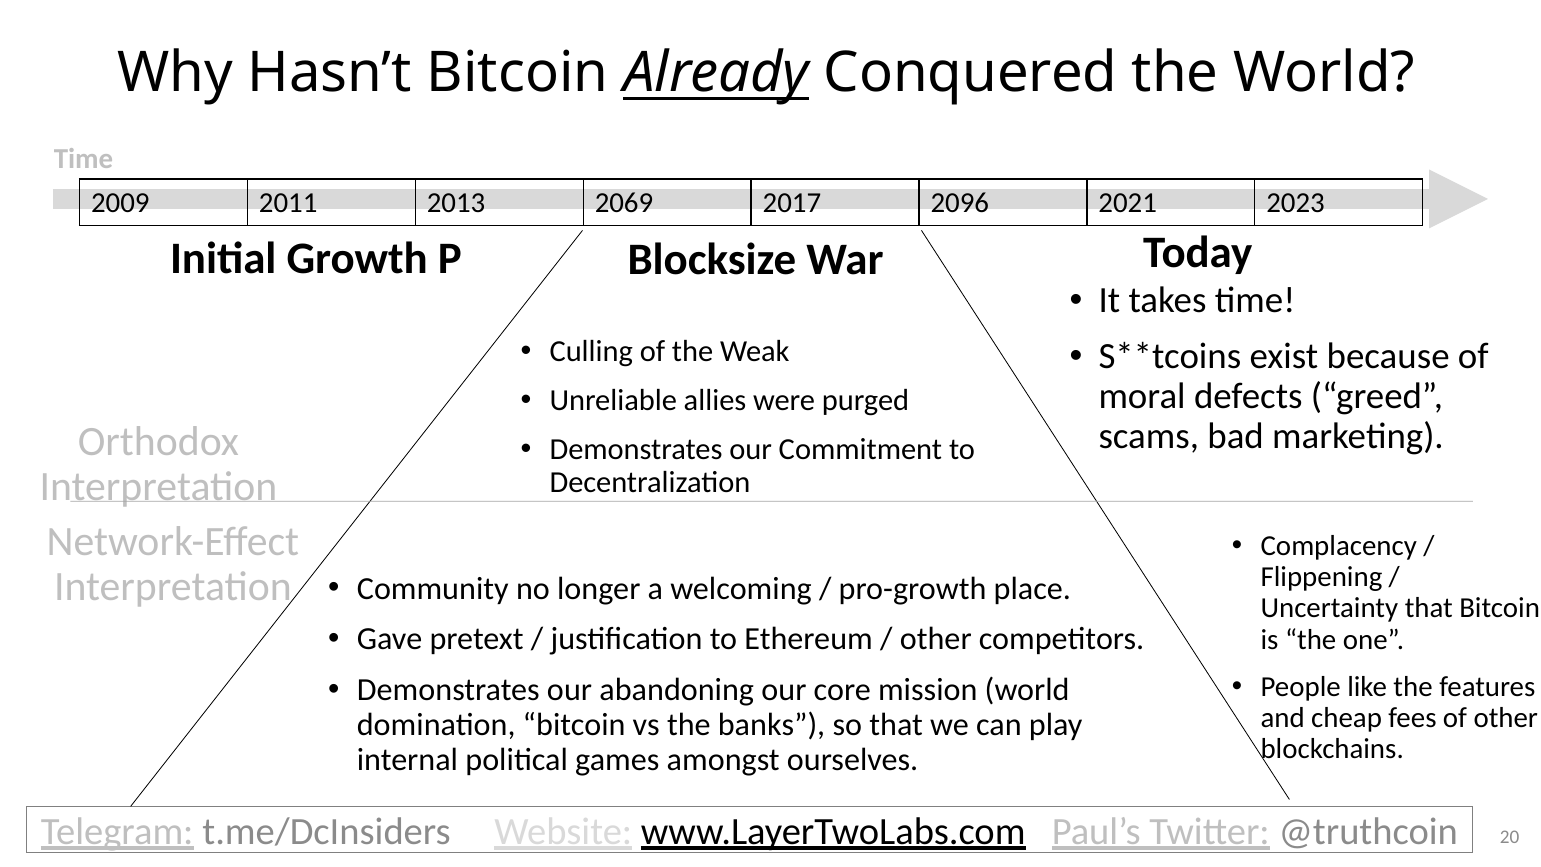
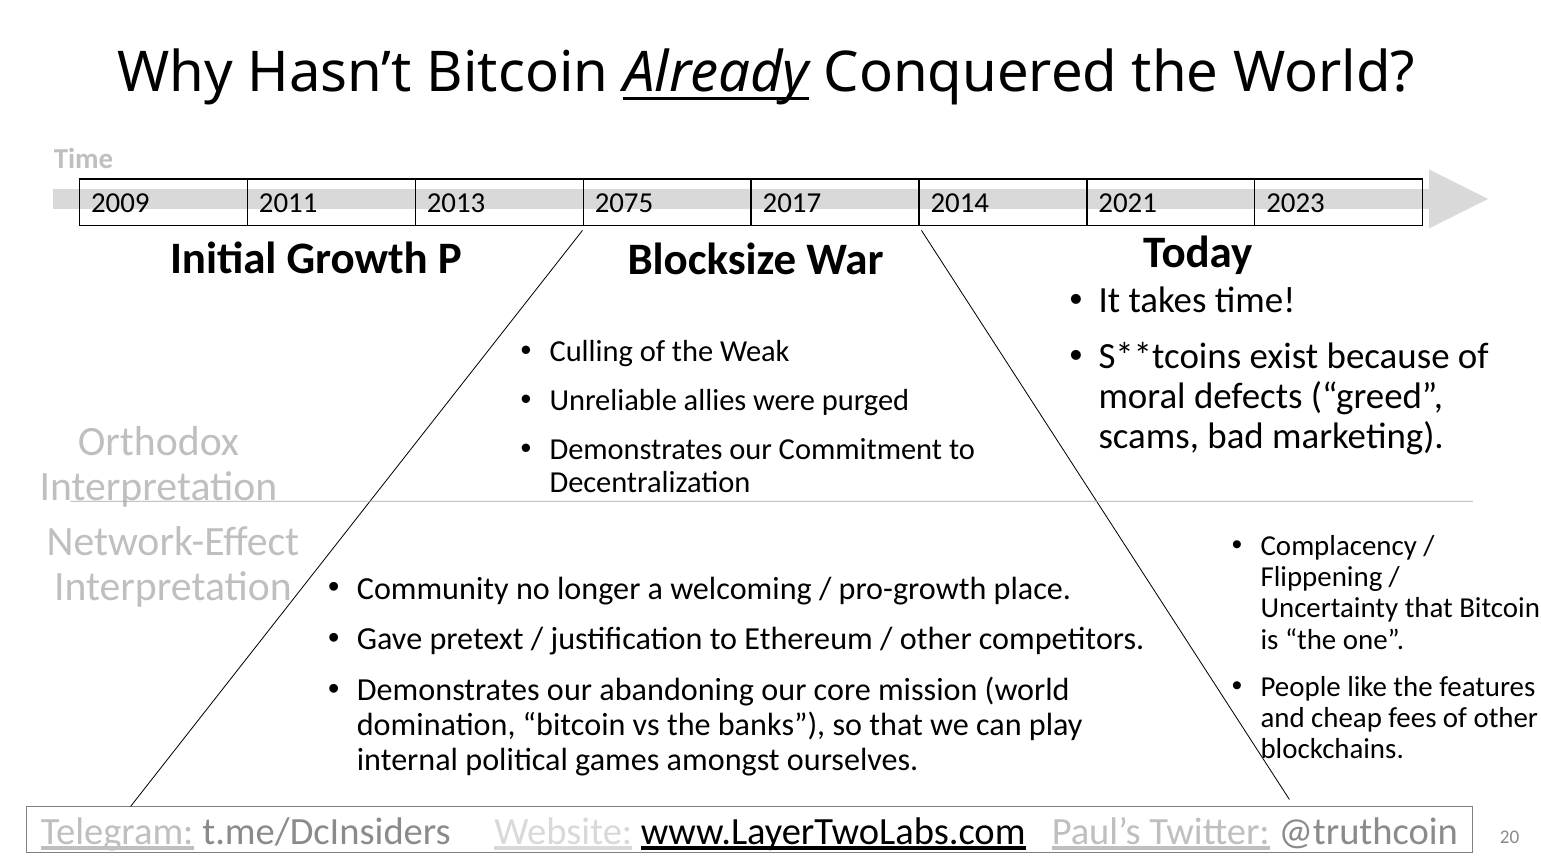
2069: 2069 -> 2075
2096: 2096 -> 2014
